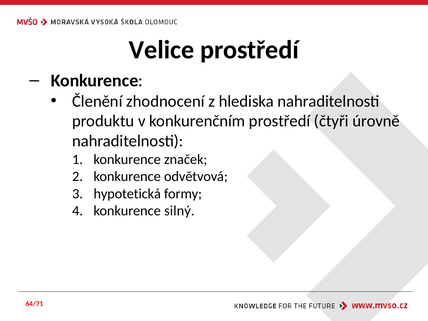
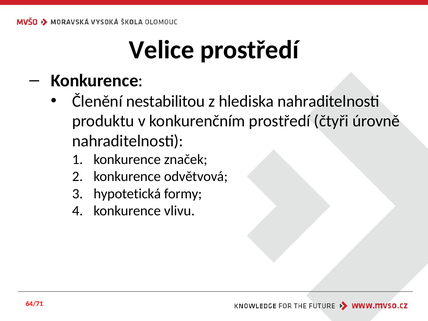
zhodnocení: zhodnocení -> nestabilitou
silný: silný -> vlivu
